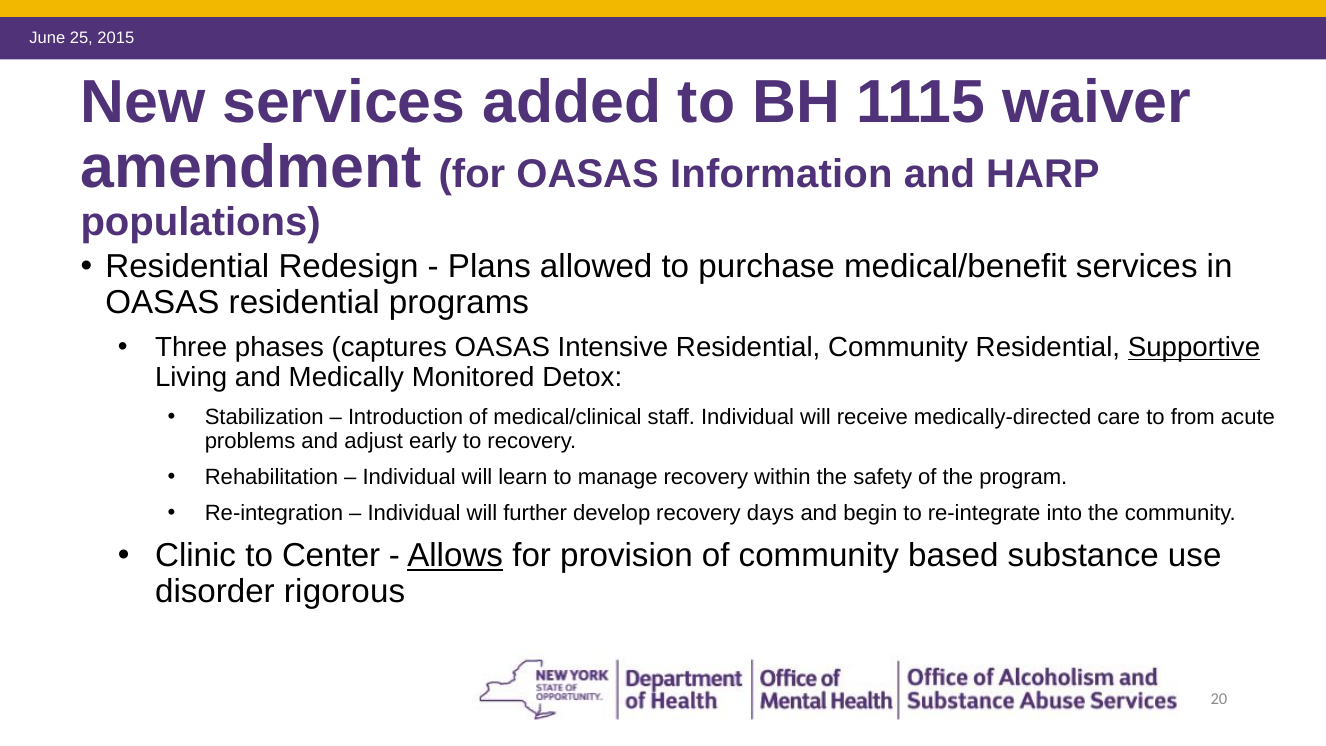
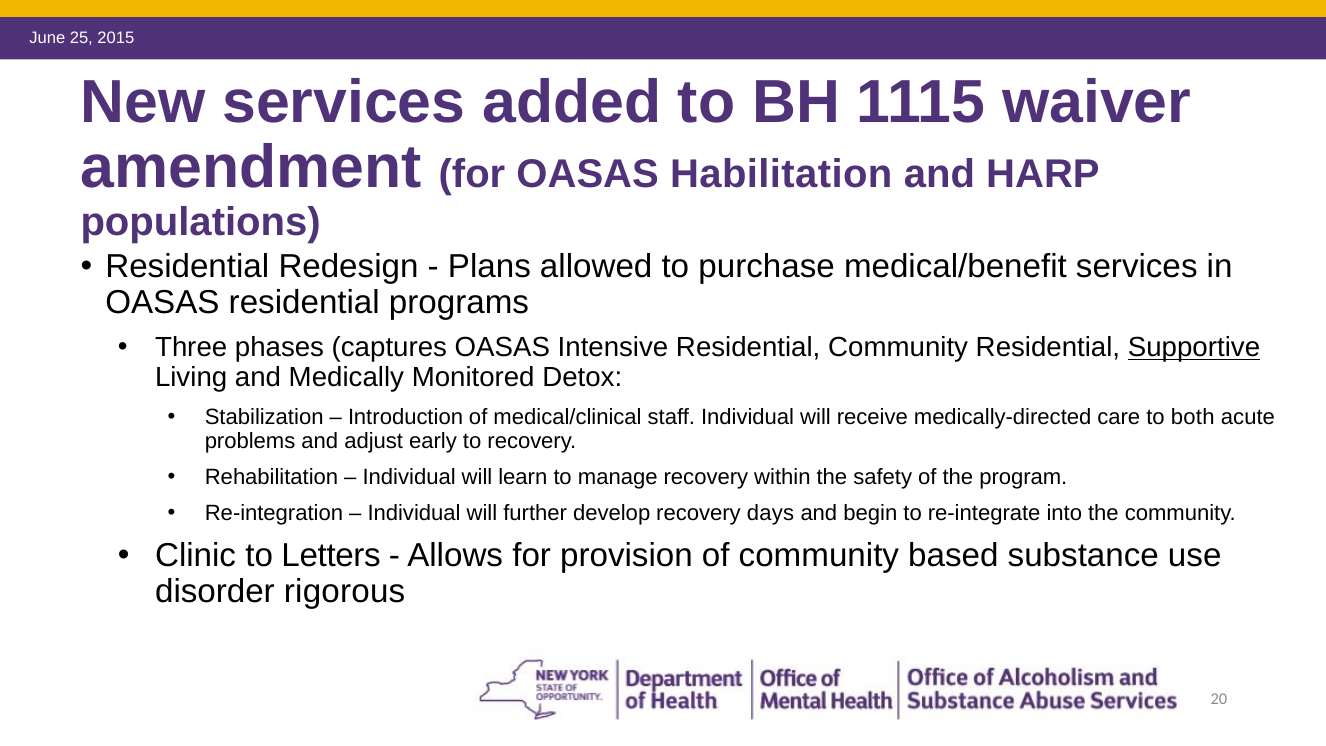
Information: Information -> Habilitation
from: from -> both
Center: Center -> Letters
Allows underline: present -> none
